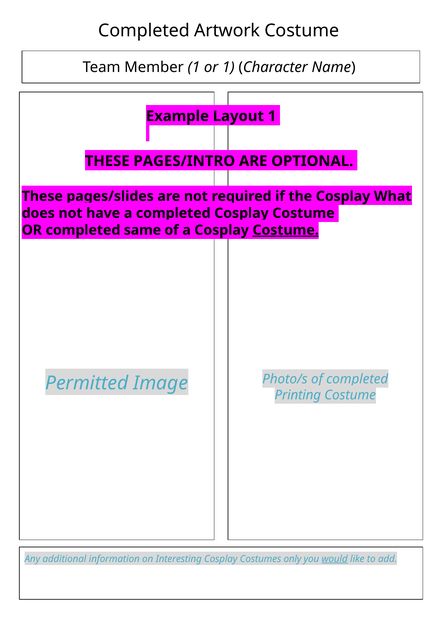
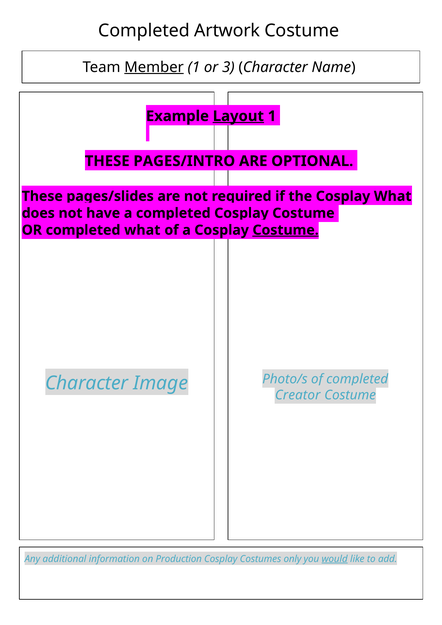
Member underline: none -> present
or 1: 1 -> 3
Layout underline: none -> present
completed same: same -> what
Permitted at (87, 383): Permitted -> Character
Printing: Printing -> Creator
Interesting: Interesting -> Production
